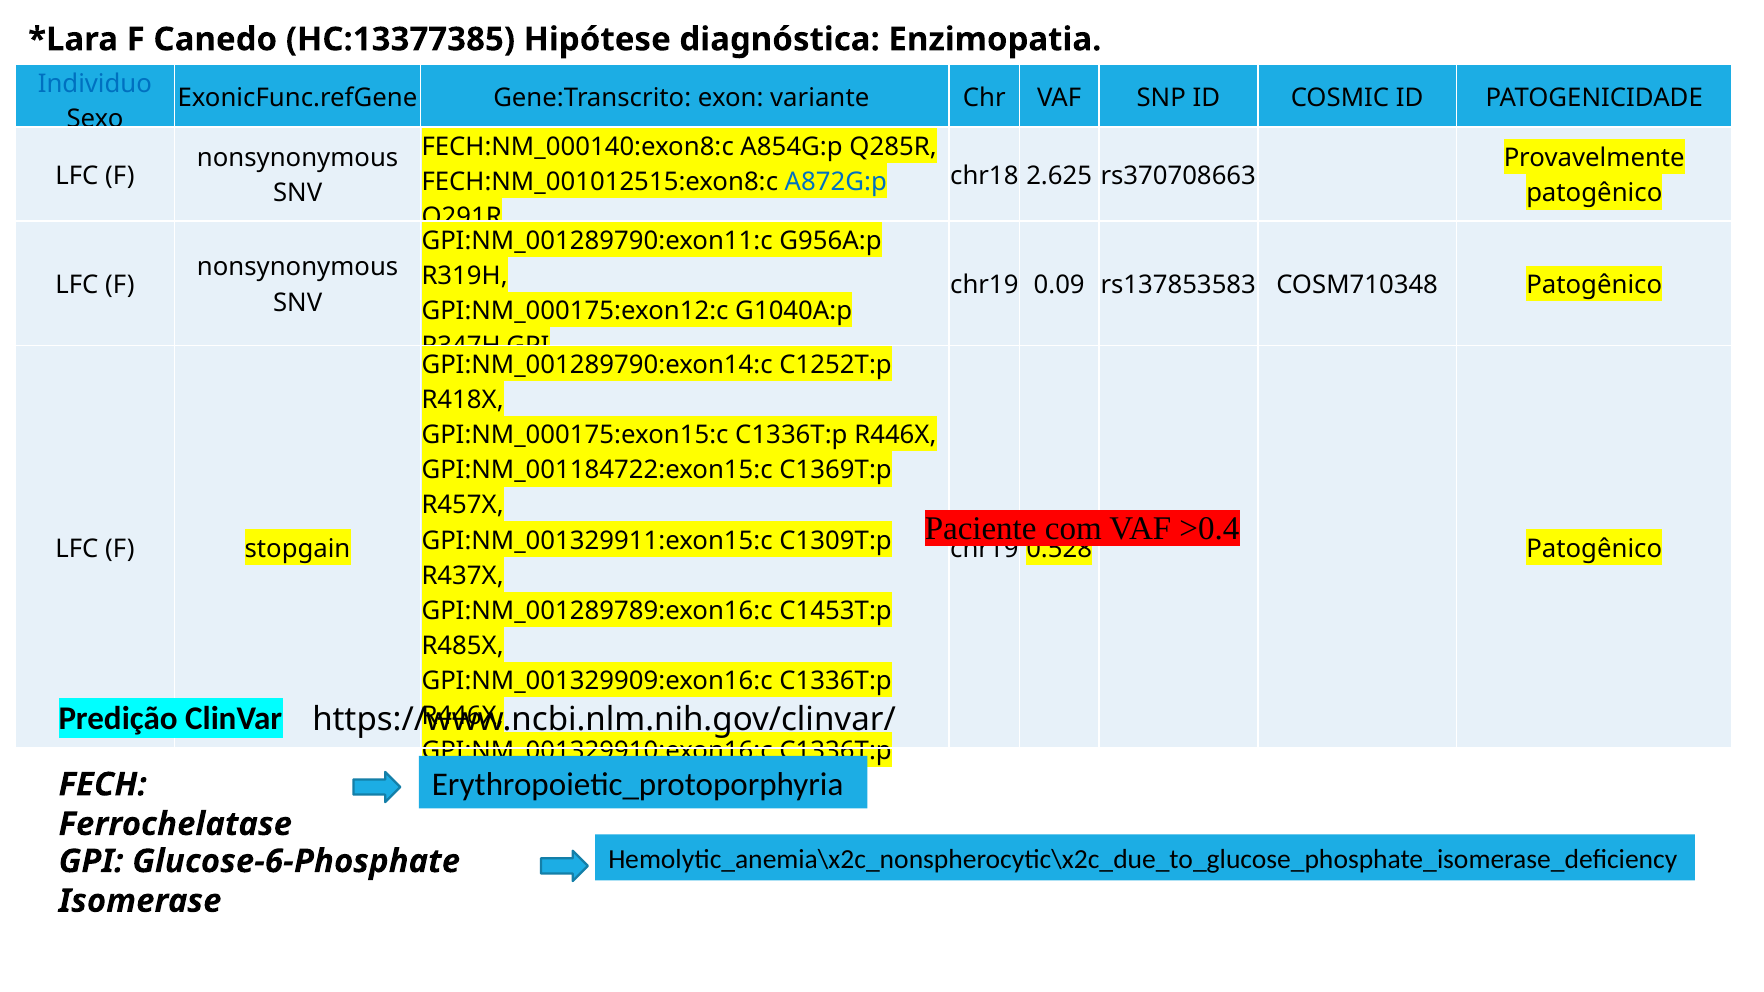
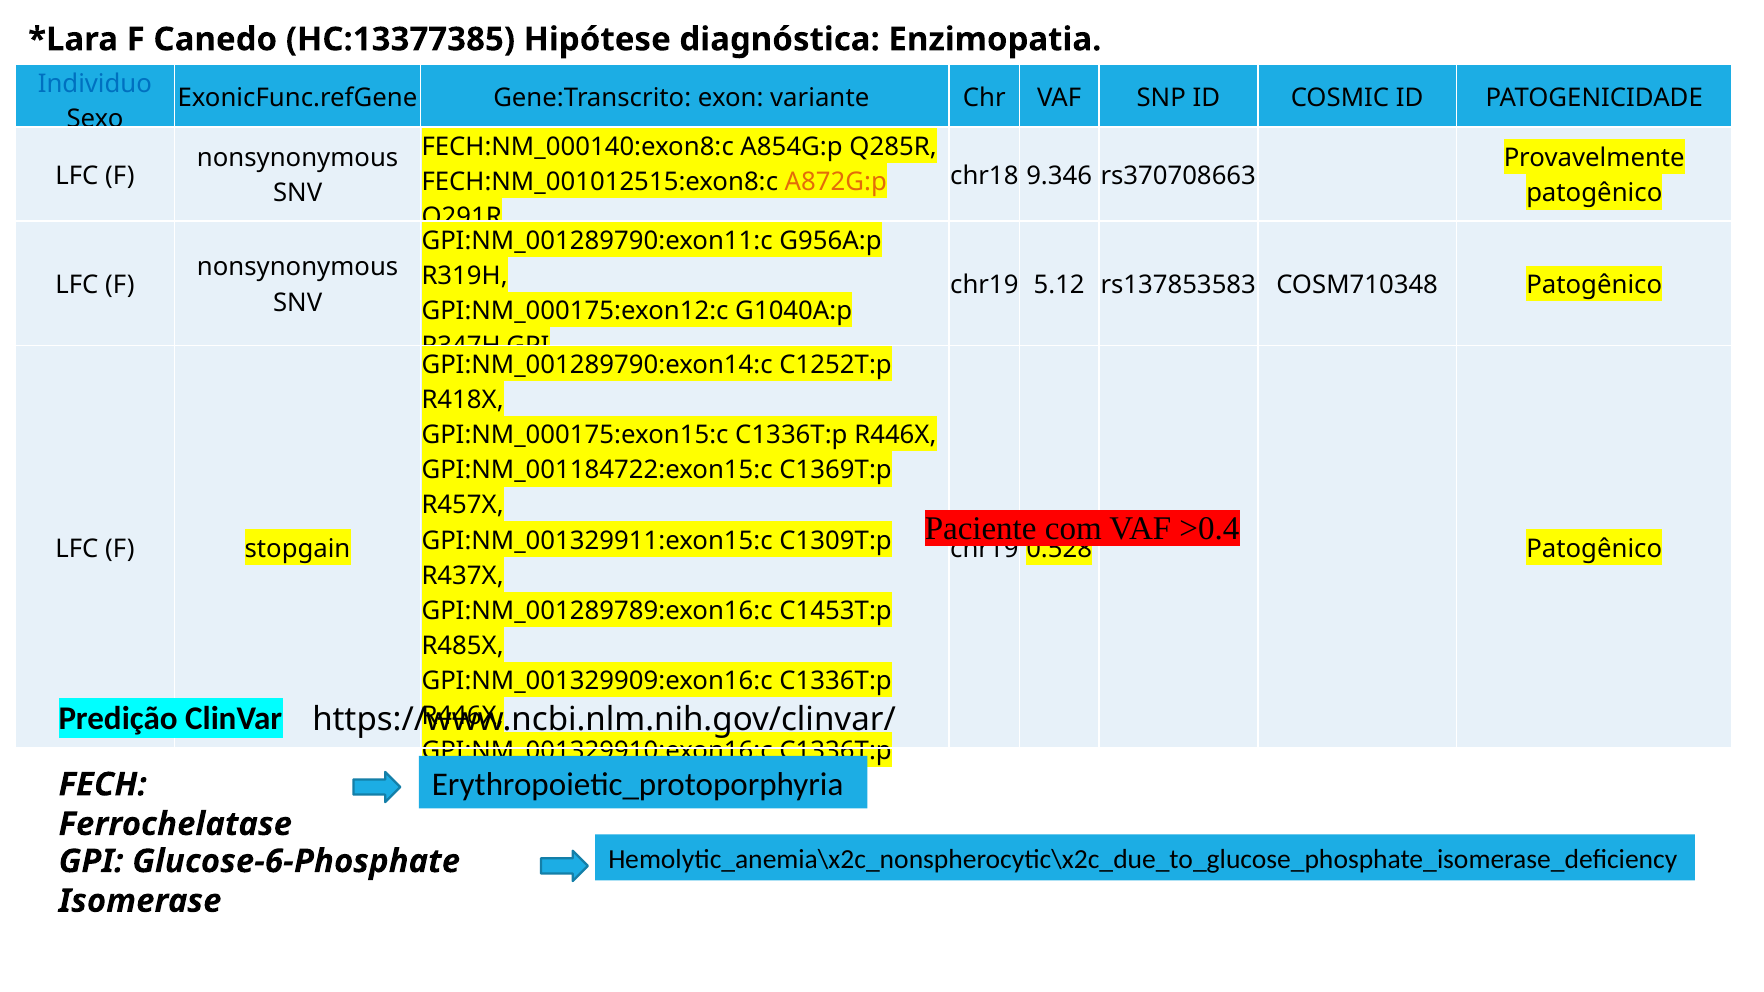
2.625: 2.625 -> 9.346
A872G:p colour: blue -> orange
0.09: 0.09 -> 5.12
